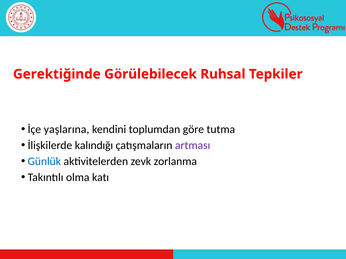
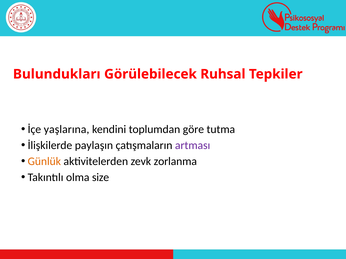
Gerektiğinde: Gerektiğinde -> Bulundukları
kalındığı: kalındığı -> paylaşın
Günlük colour: blue -> orange
katı: katı -> size
